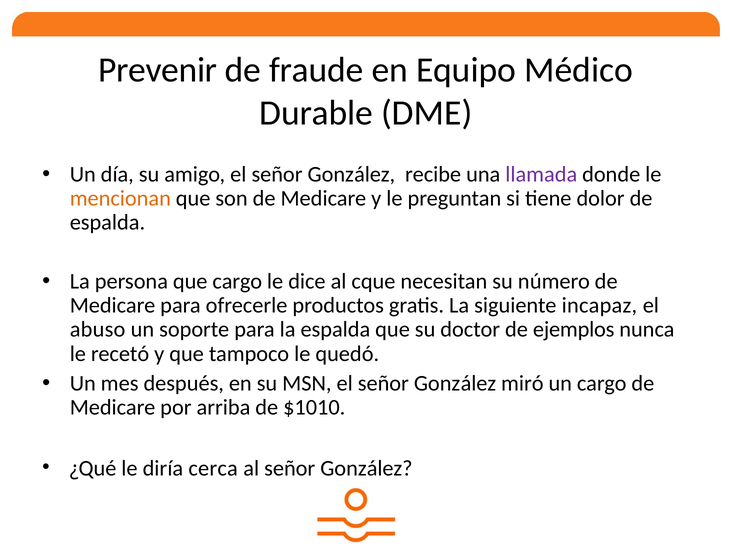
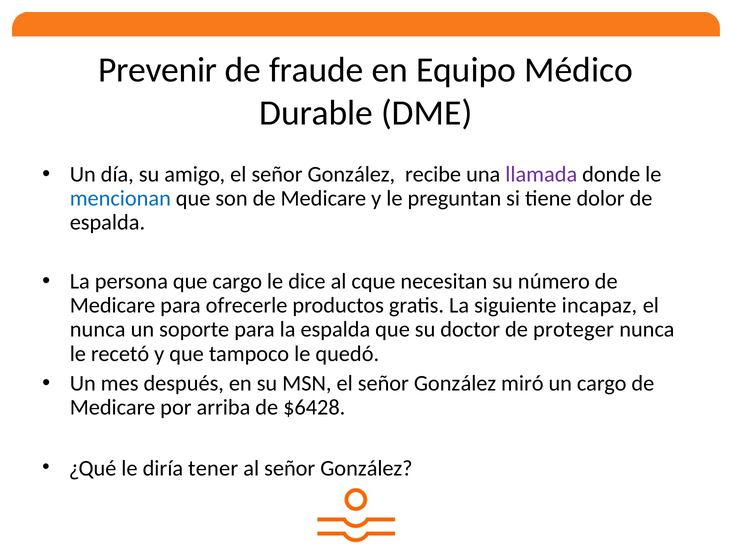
mencionan colour: orange -> blue
abuso at (98, 330): abuso -> nunca
ejemplos: ejemplos -> proteger
$1010: $1010 -> $6428
cerca: cerca -> tener
